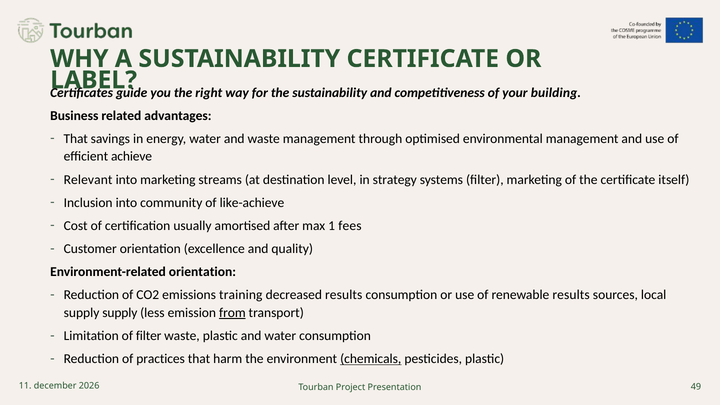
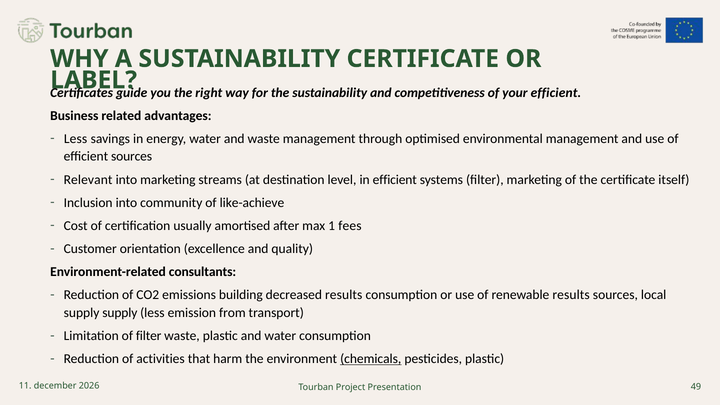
your building: building -> efficient
That at (76, 139): That -> Less
efficient achieve: achieve -> sources
in strategy: strategy -> efficient
Environment-related orientation: orientation -> consultants
training: training -> building
from underline: present -> none
practices: practices -> activities
